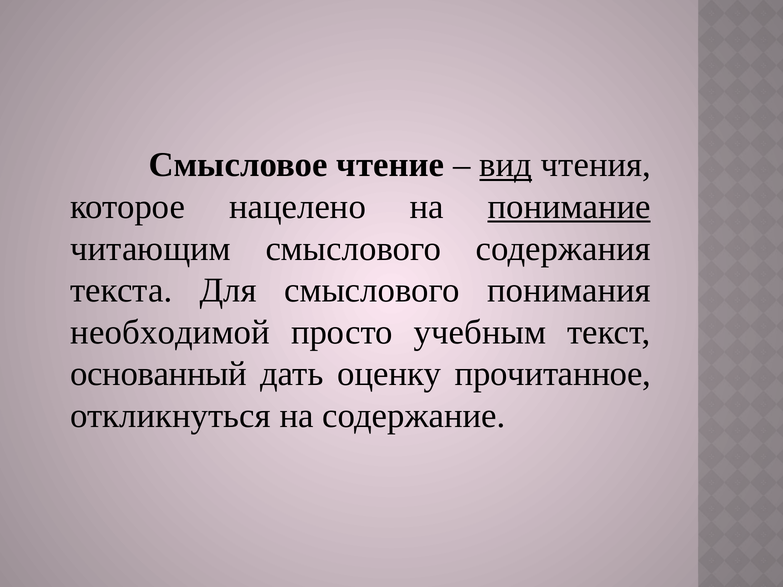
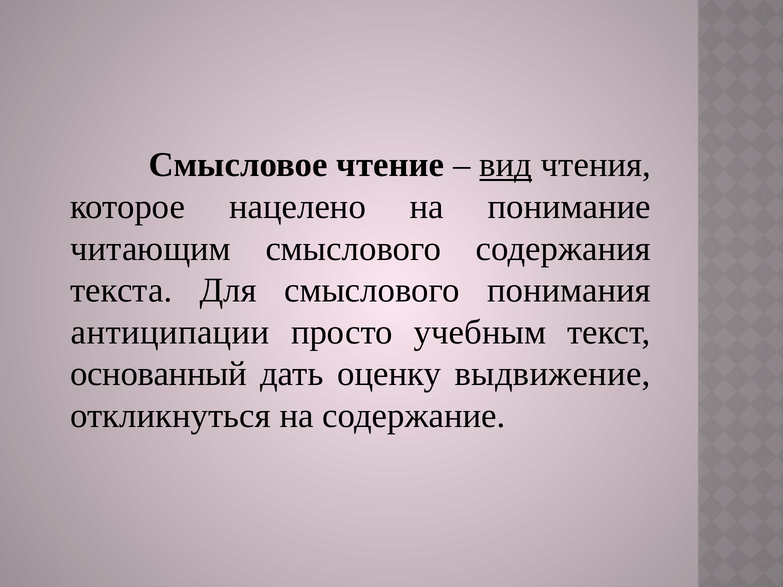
понимание underline: present -> none
необходимой: необходимой -> антиципации
прочитанное: прочитанное -> выдвижение
